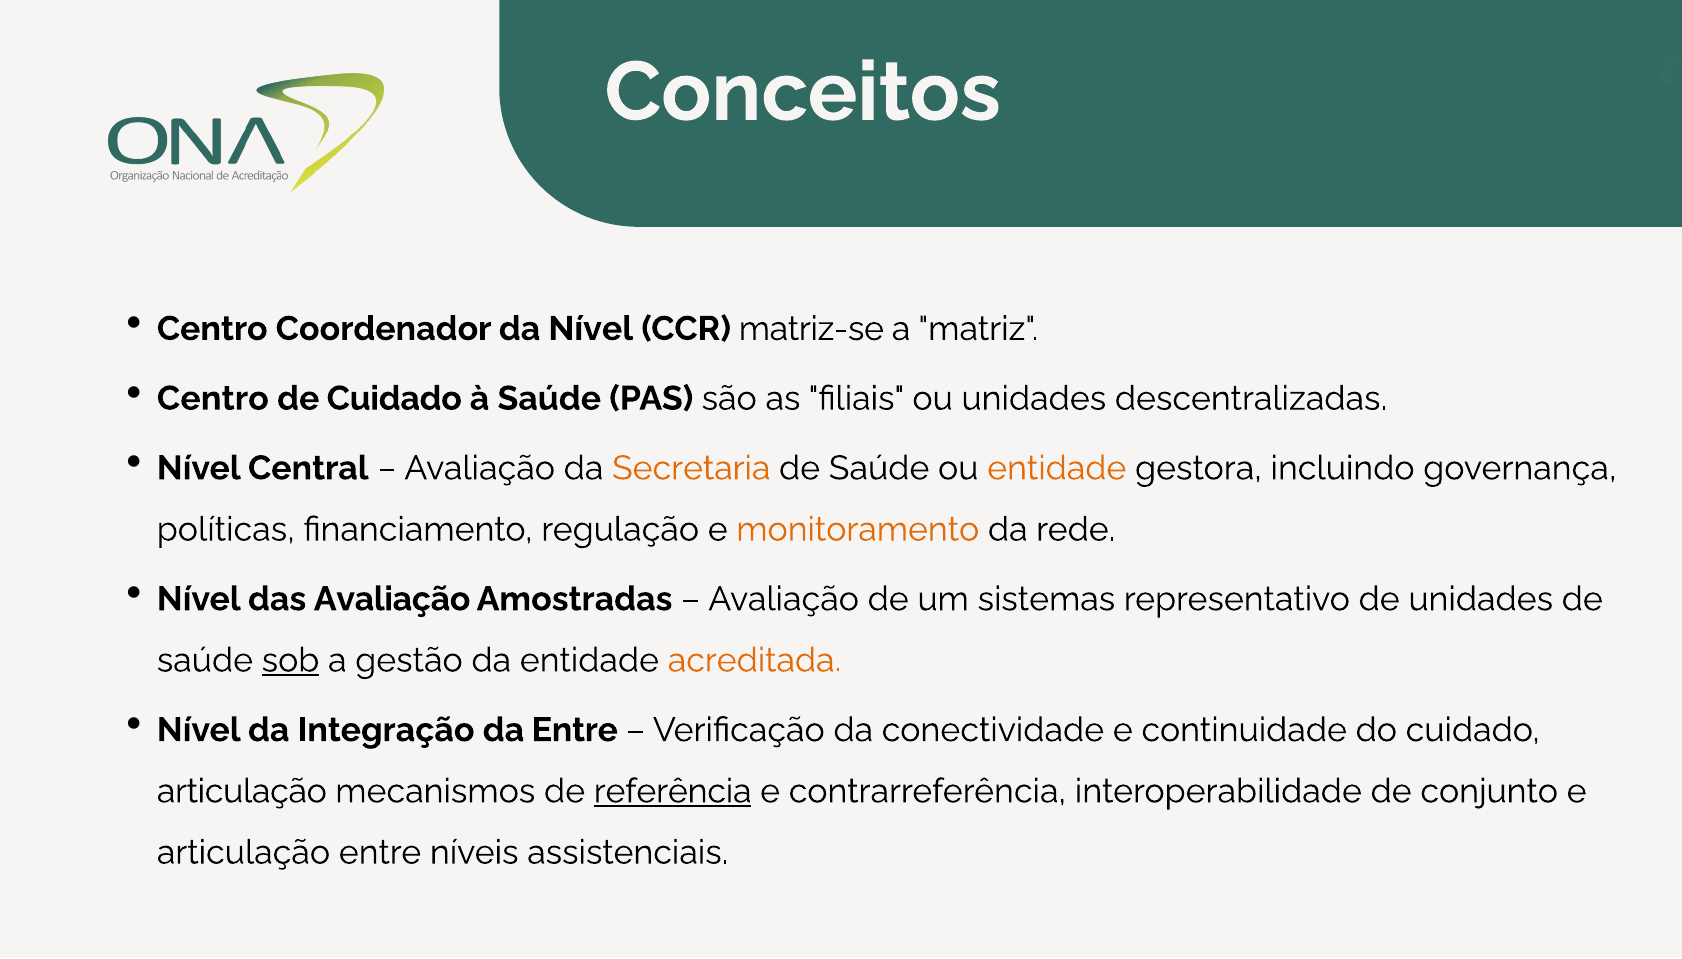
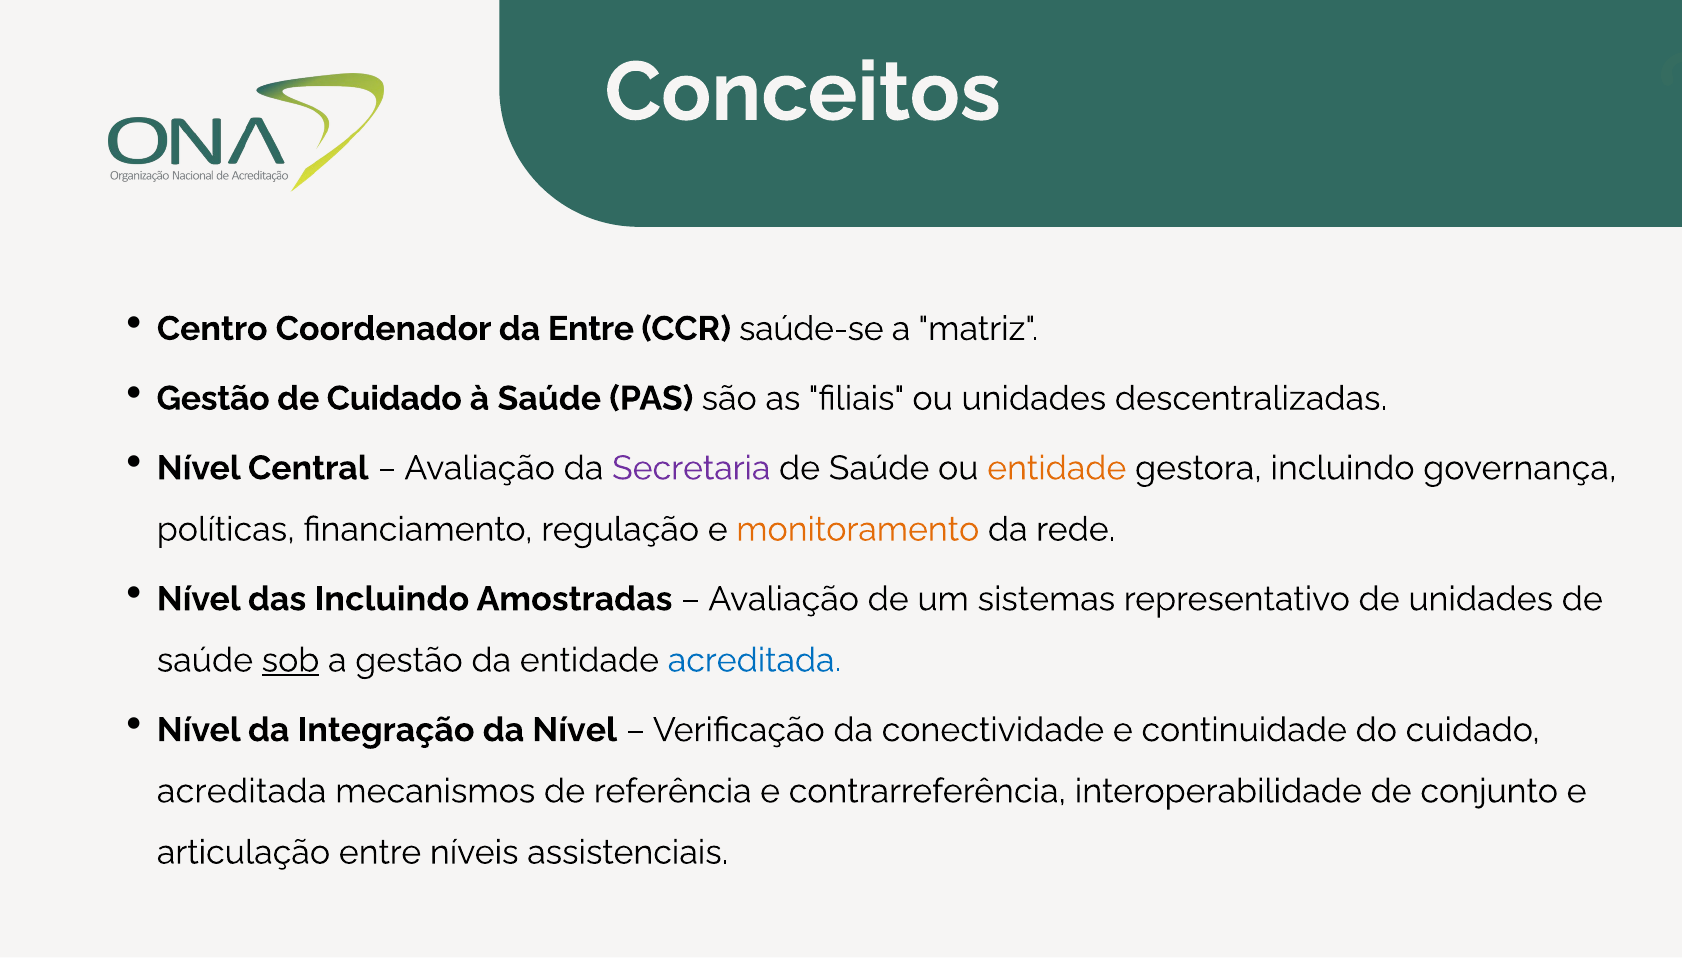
da Nível: Nível -> Entre
matriz-se: matriz-se -> saúde-se
Centro at (213, 398): Centro -> Gestão
Secretaria colour: orange -> purple
das Avaliação: Avaliação -> Incluindo
acreditada at (754, 660) colour: orange -> blue
da Entre: Entre -> Nível
articulação at (242, 791): articulação -> acreditada
referência underline: present -> none
